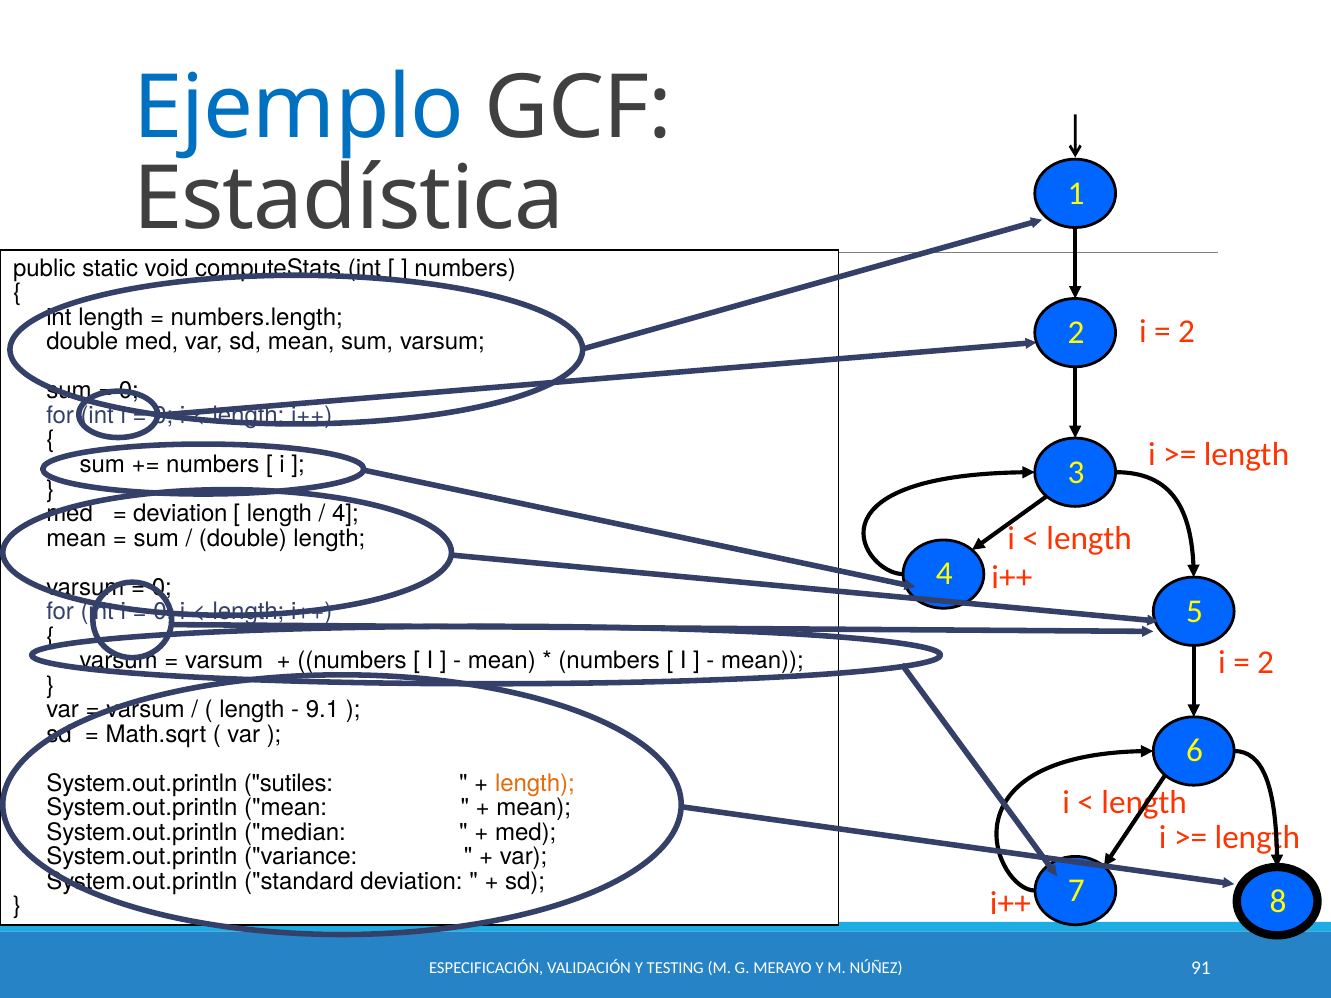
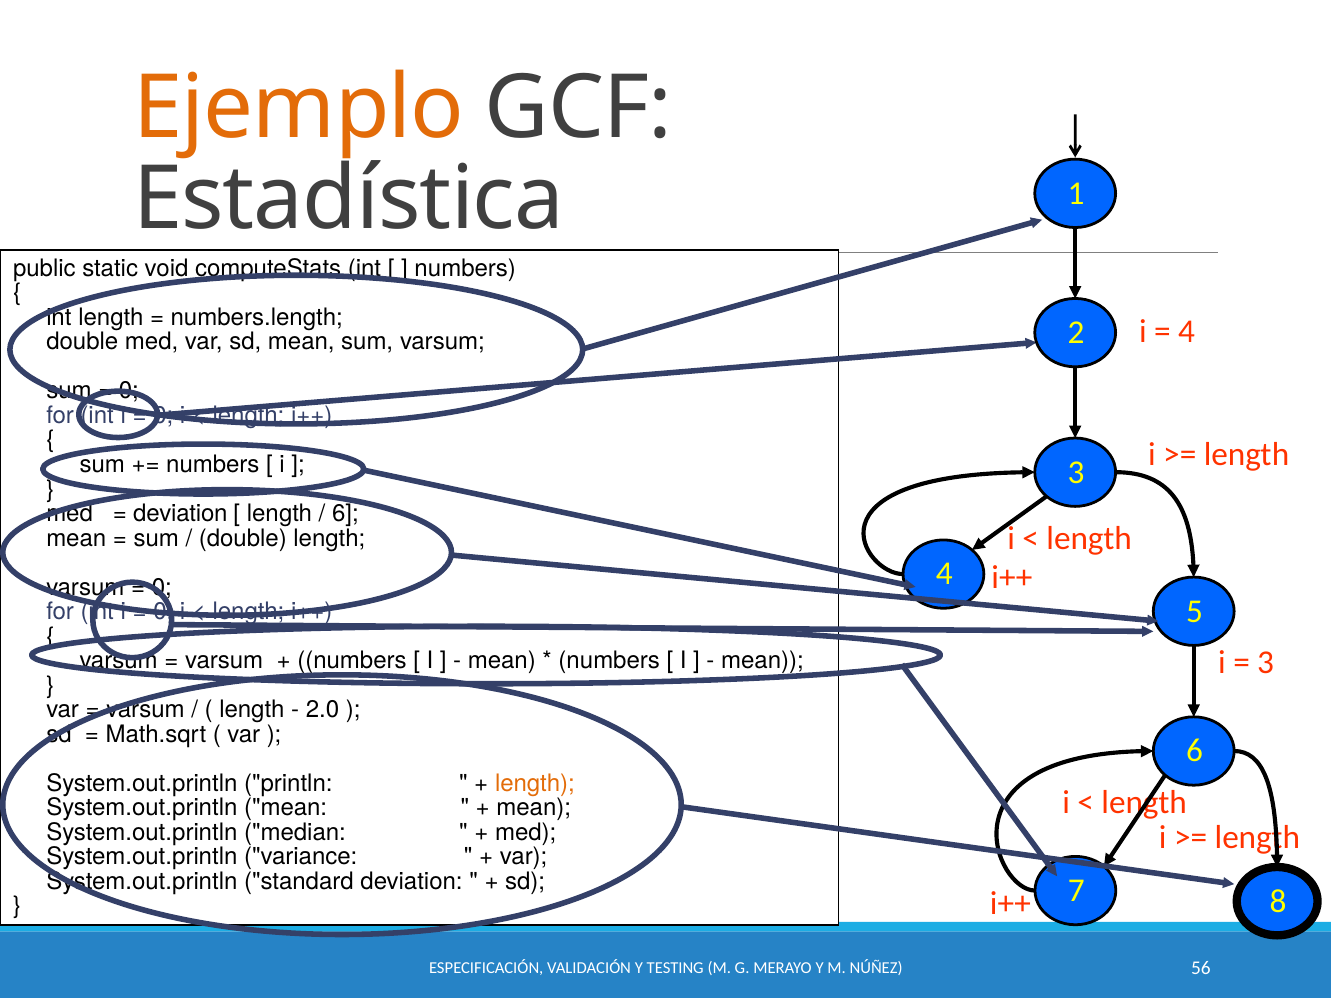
Ejemplo colour: blue -> orange
2 at (1186, 332): 2 -> 4
4 at (345, 514): 4 -> 6
2 at (1266, 662): 2 -> 3
9.1: 9.1 -> 2.0
sutiles: sutiles -> println
91: 91 -> 56
